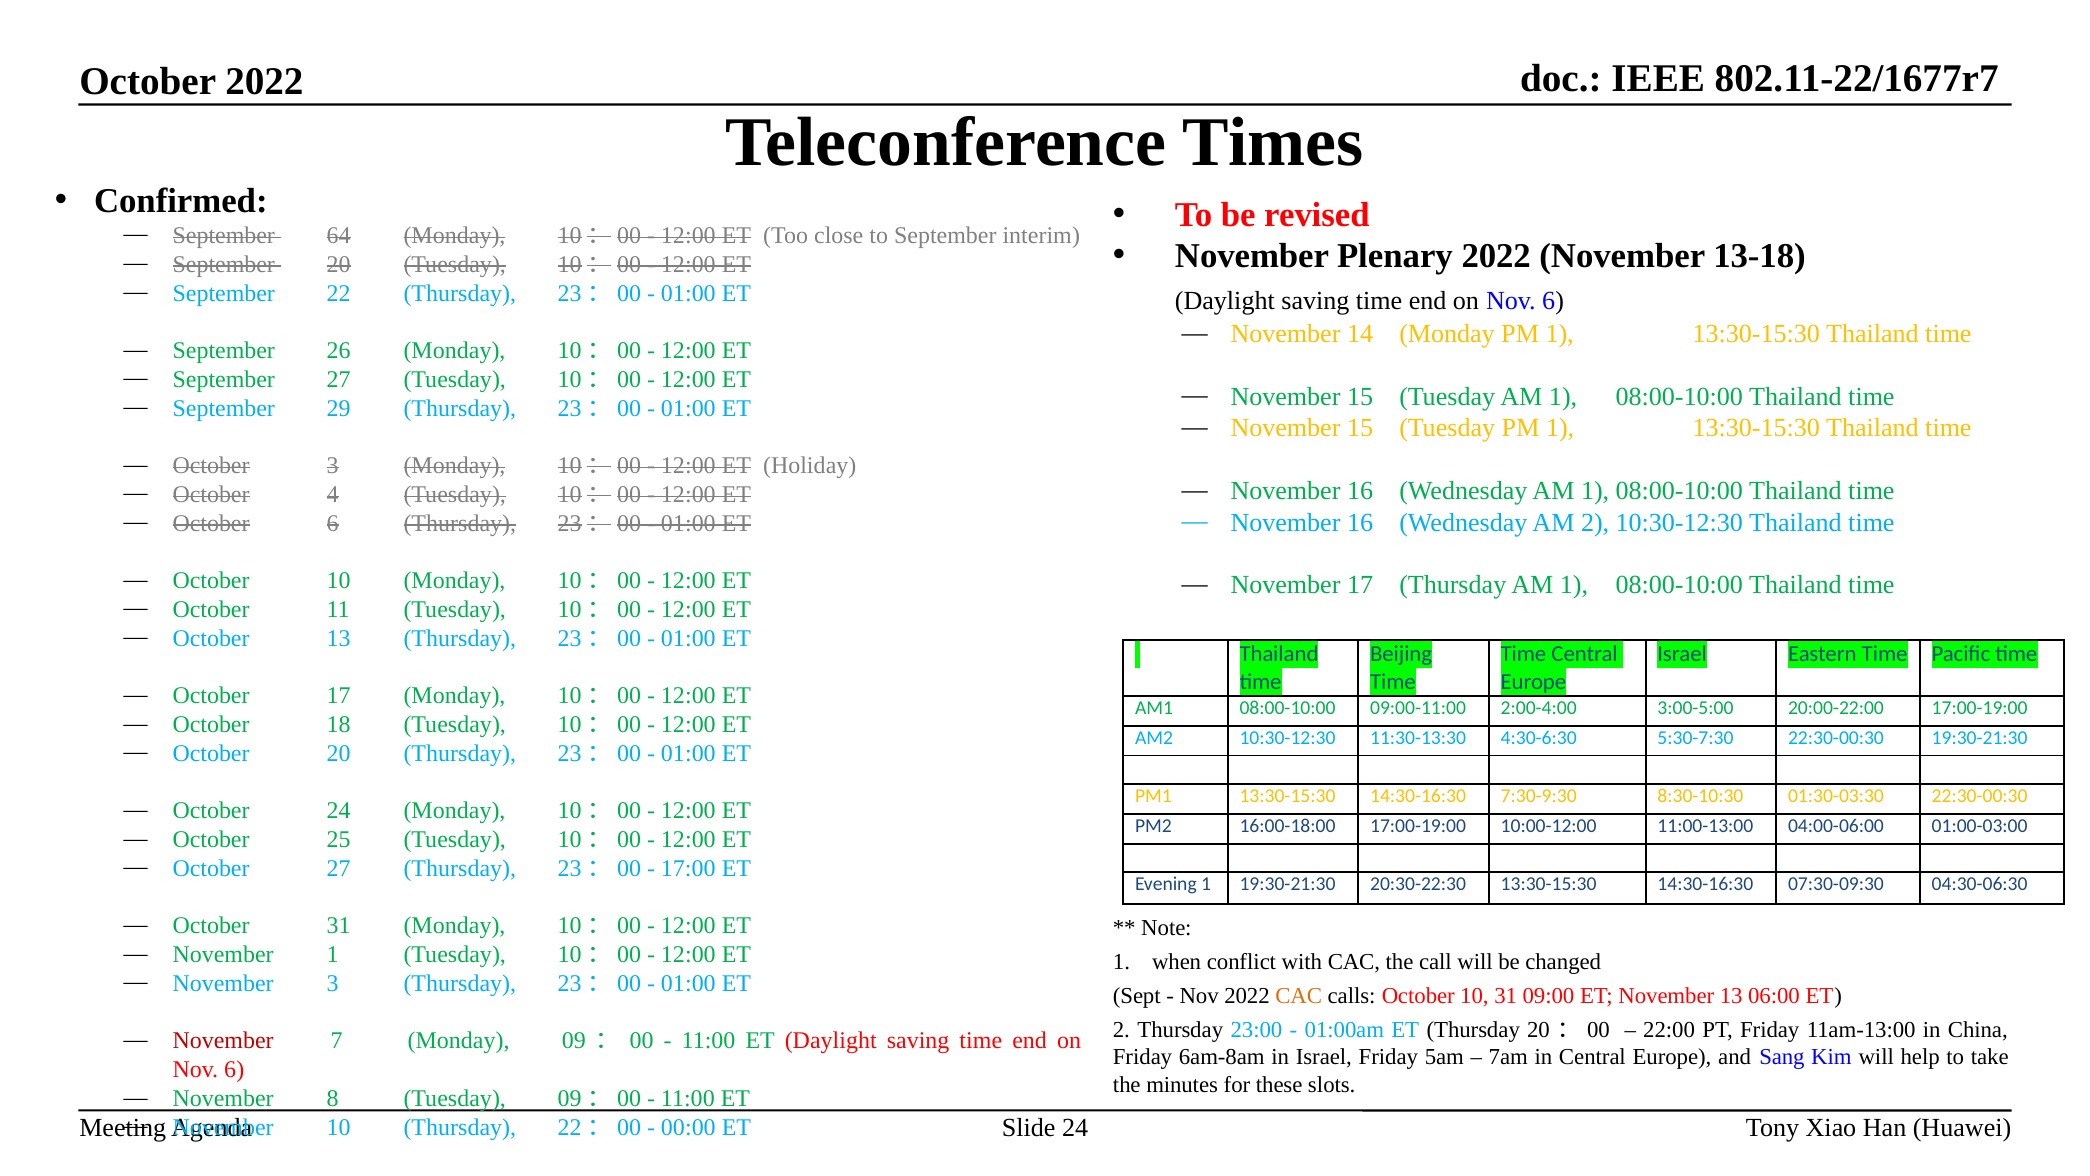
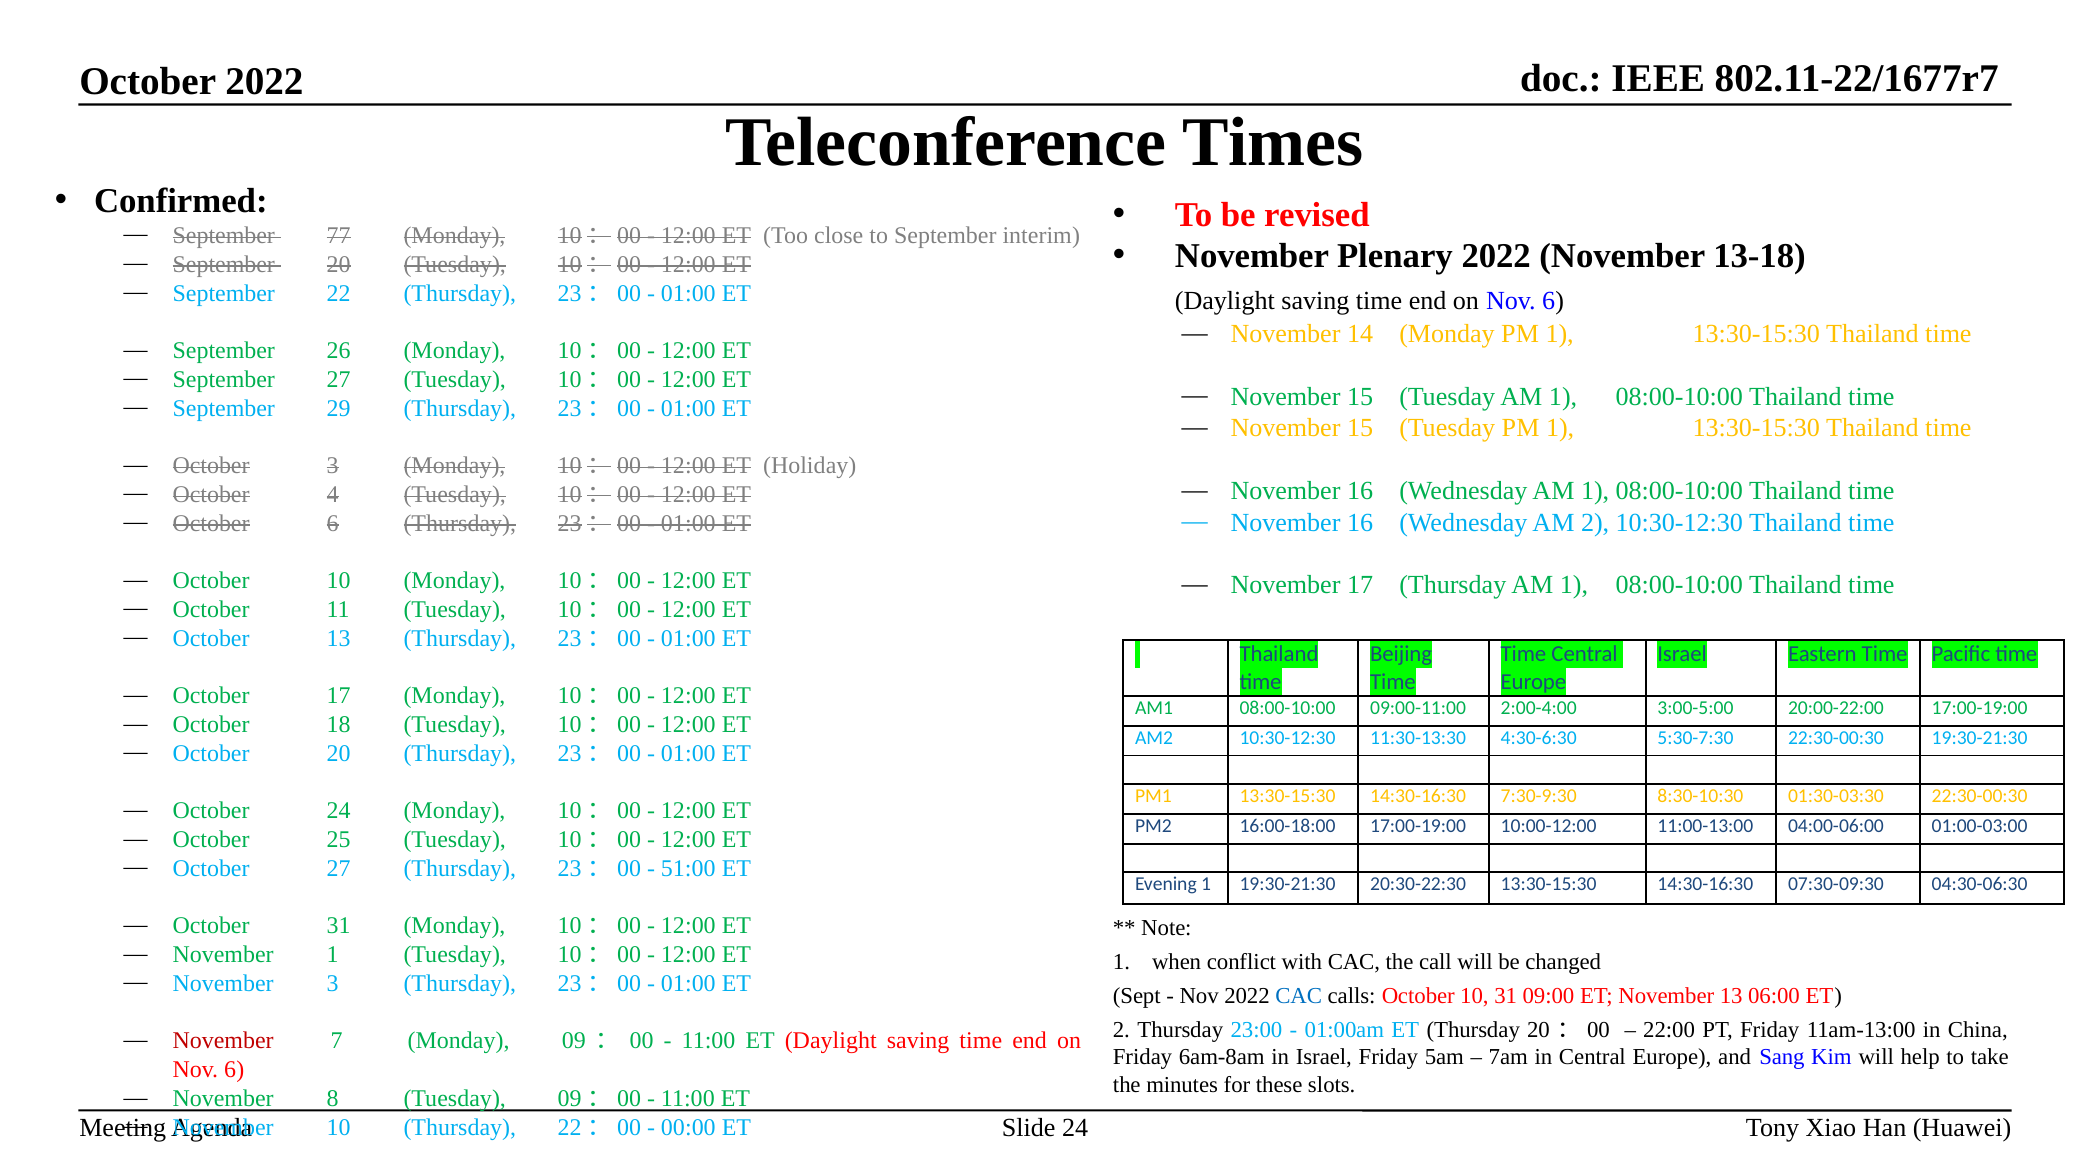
64: 64 -> 77
17:00: 17:00 -> 51:00
CAC at (1299, 995) colour: orange -> blue
